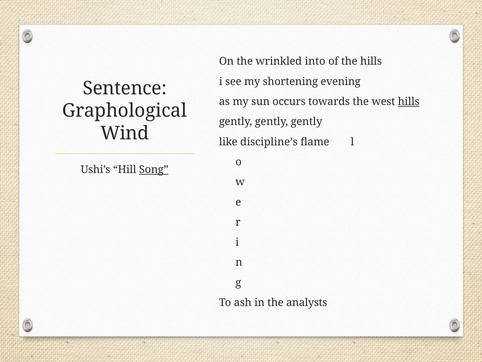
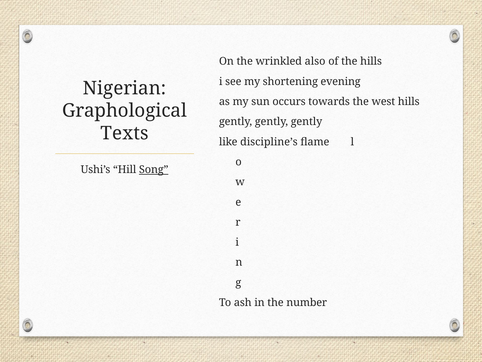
into: into -> also
Sentence: Sentence -> Nigerian
hills at (409, 101) underline: present -> none
Wind: Wind -> Texts
analysts: analysts -> number
